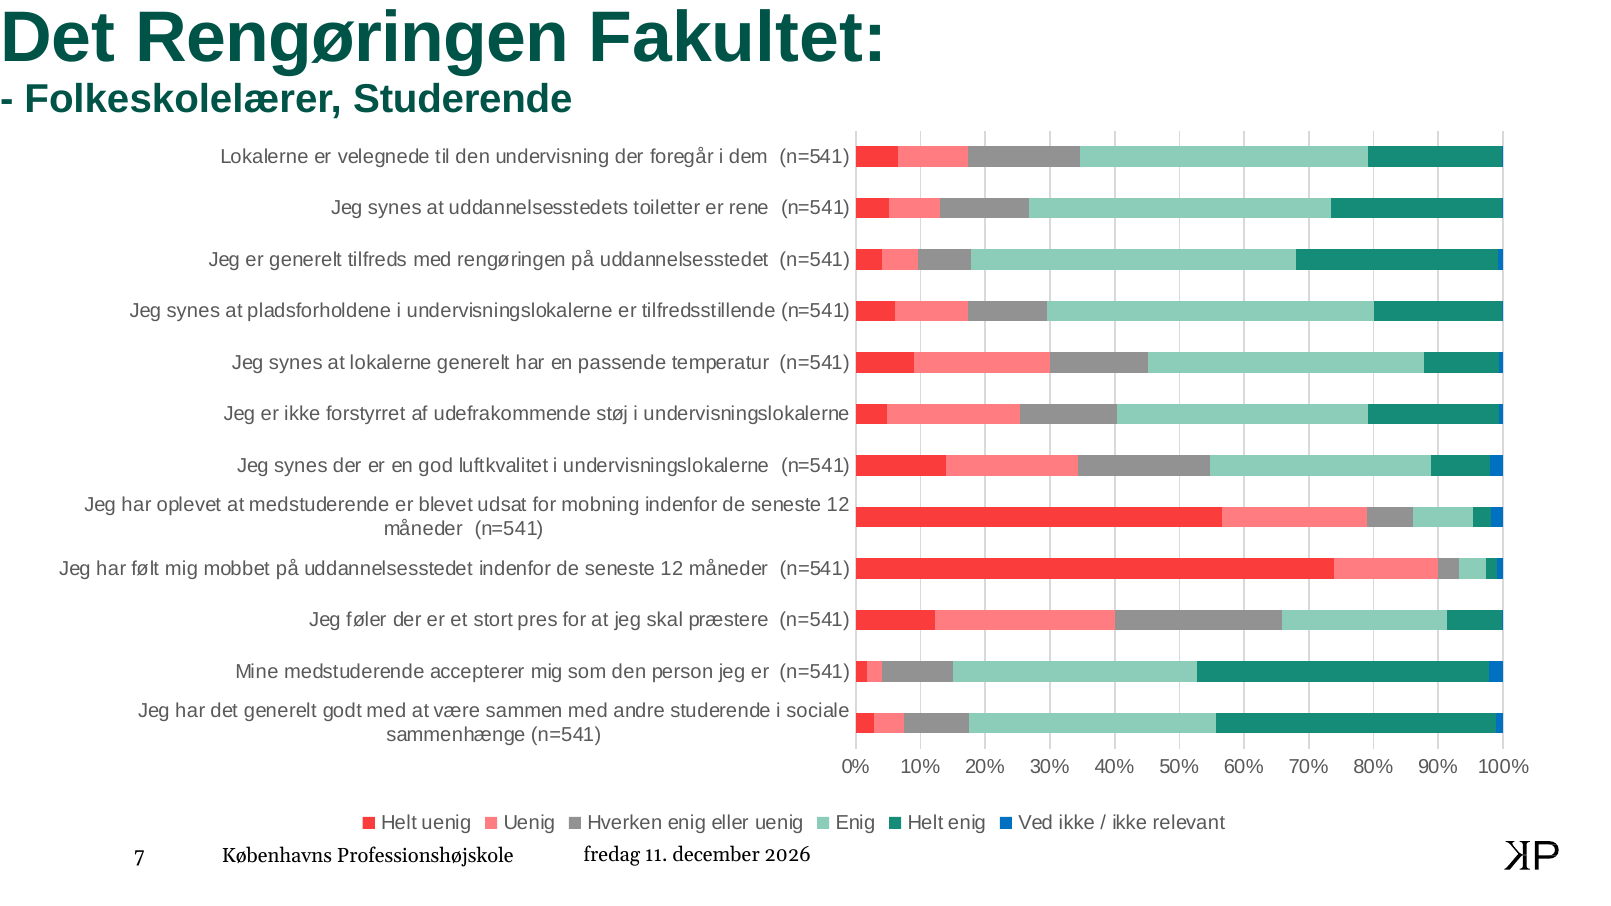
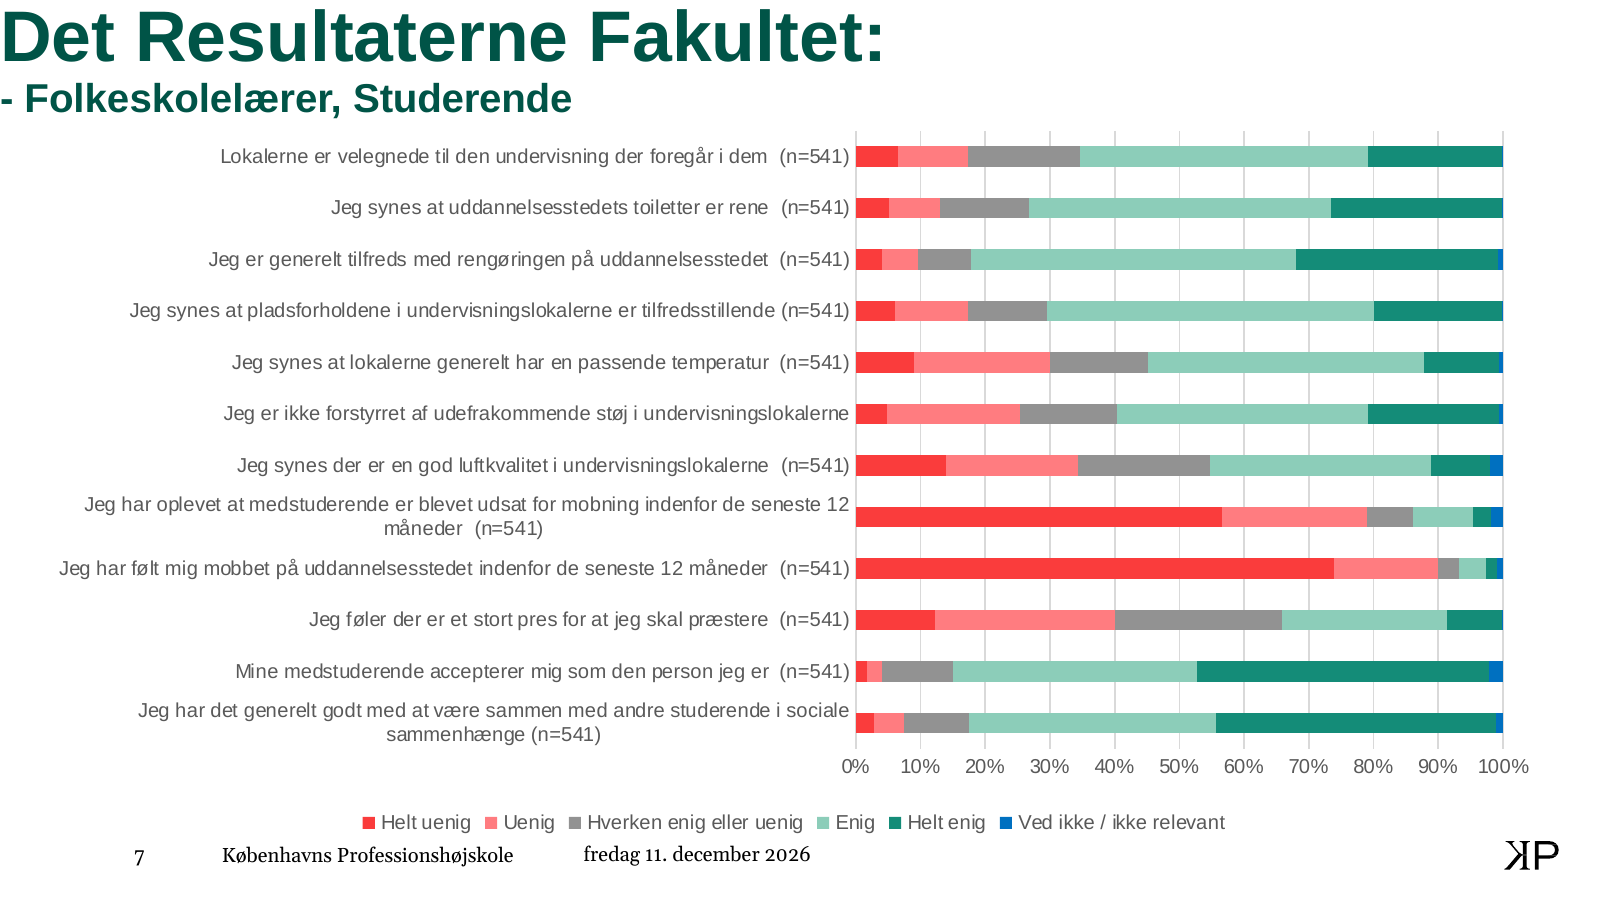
Det Rengøringen: Rengøringen -> Resultaterne
